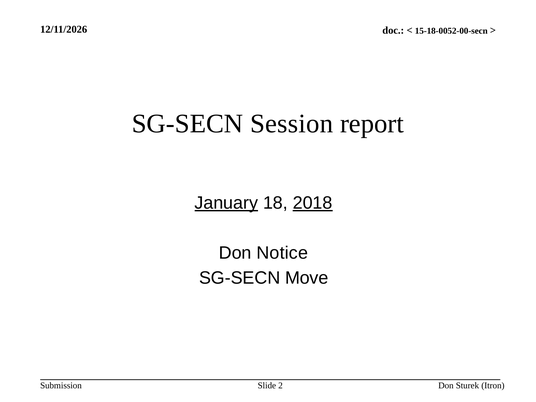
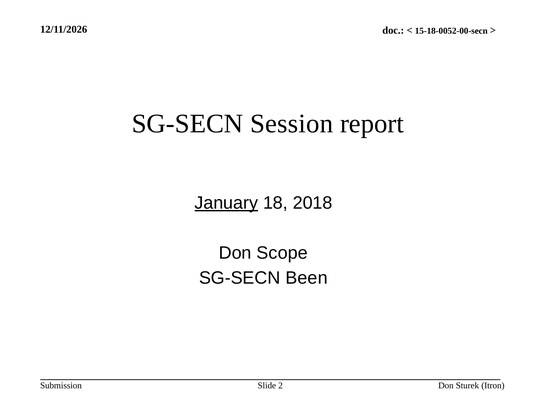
2018 underline: present -> none
Notice: Notice -> Scope
Move: Move -> Been
